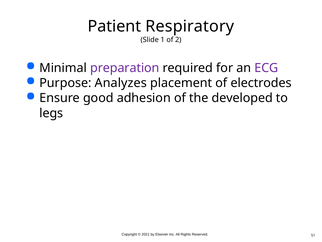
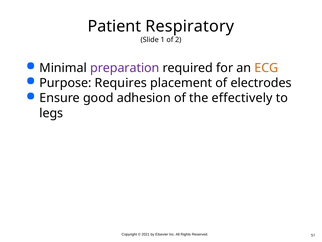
ECG colour: purple -> orange
Analyzes: Analyzes -> Requires
developed: developed -> effectively
